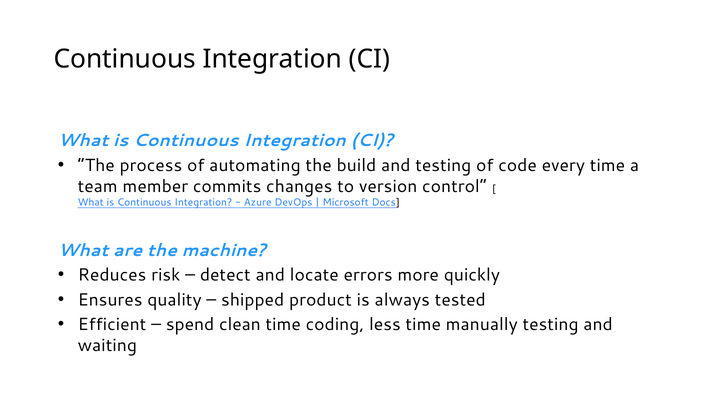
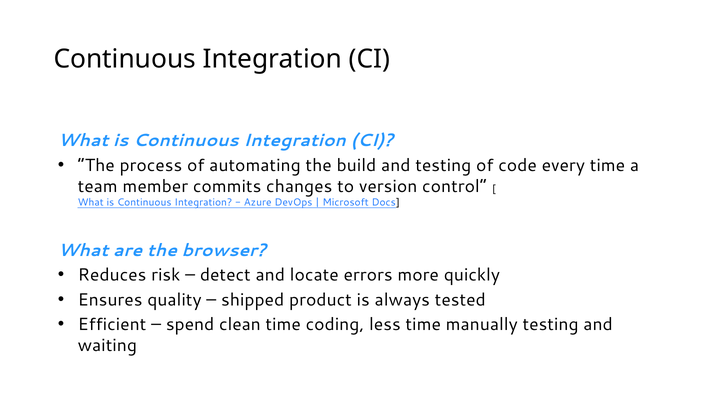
machine: machine -> browser
